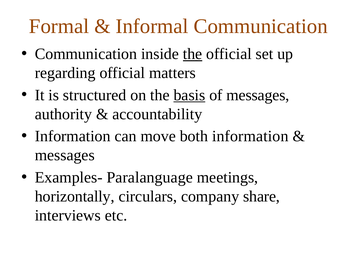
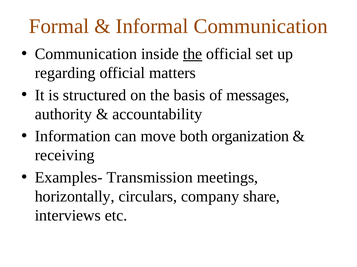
basis underline: present -> none
both information: information -> organization
messages at (65, 156): messages -> receiving
Paralanguage: Paralanguage -> Transmission
